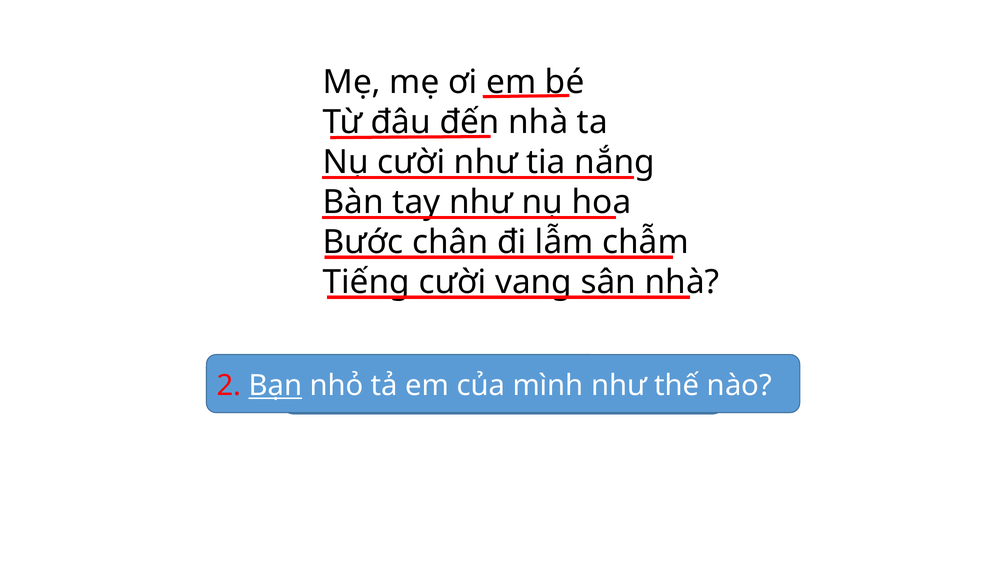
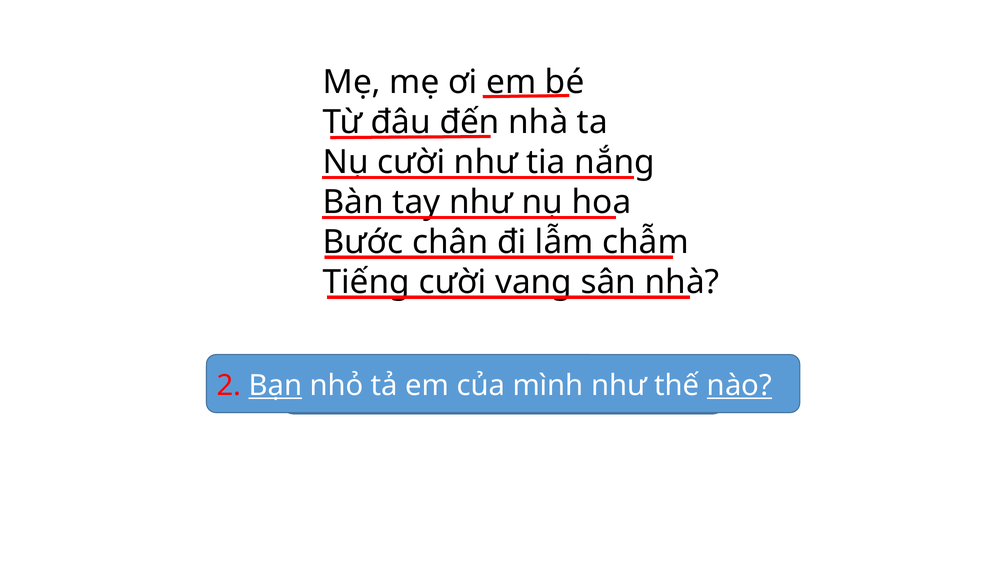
nào underline: none -> present
